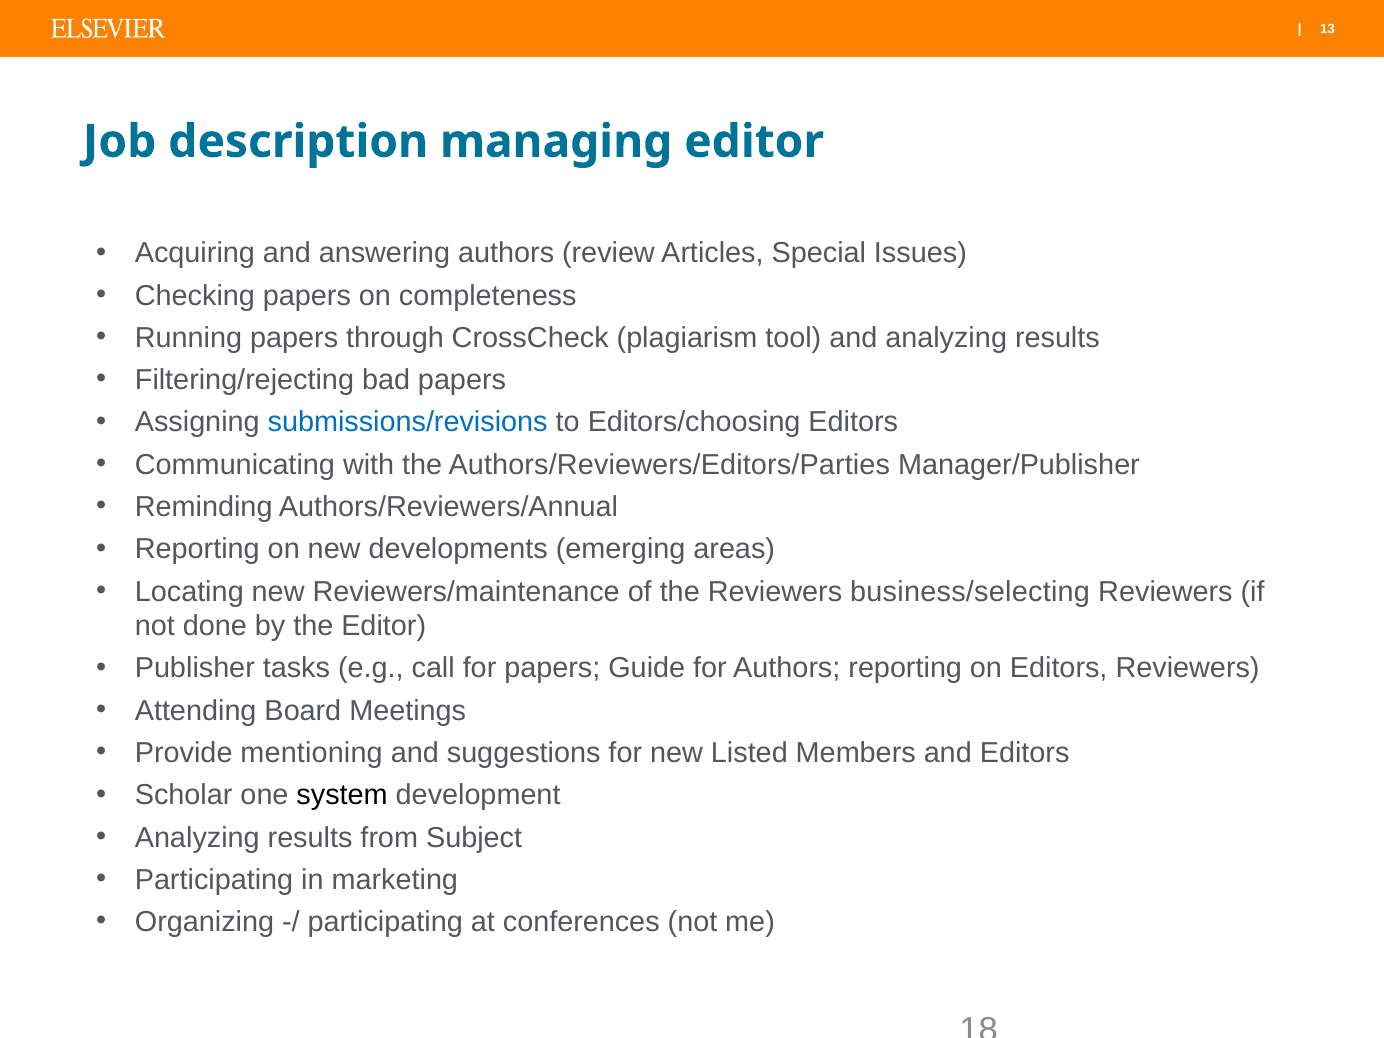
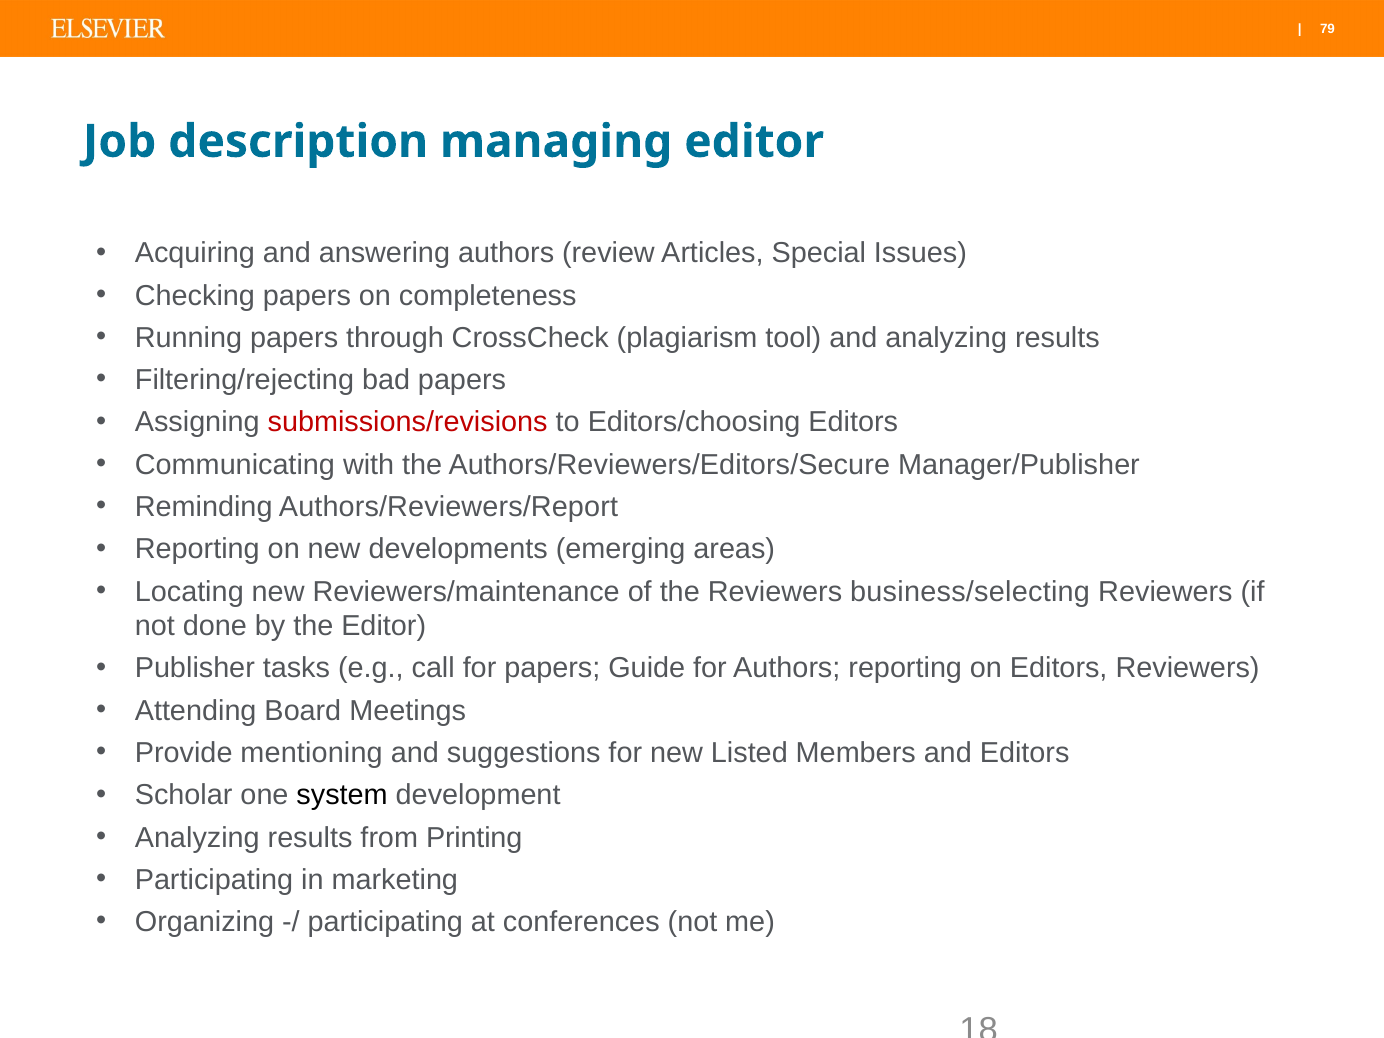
13: 13 -> 79
submissions/revisions colour: blue -> red
Authors/Reviewers/Editors/Parties: Authors/Reviewers/Editors/Parties -> Authors/Reviewers/Editors/Secure
Authors/Reviewers/Annual: Authors/Reviewers/Annual -> Authors/Reviewers/Report
Subject: Subject -> Printing
